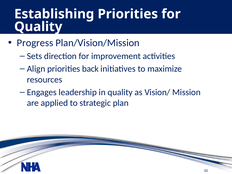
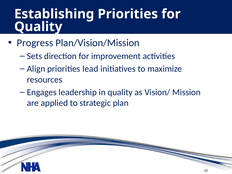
back: back -> lead
